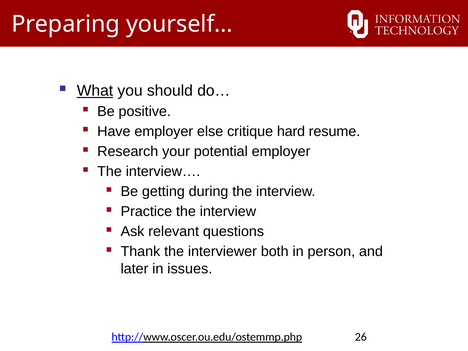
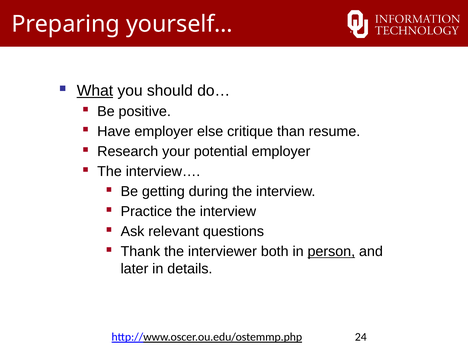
hard: hard -> than
person underline: none -> present
issues: issues -> details
26: 26 -> 24
